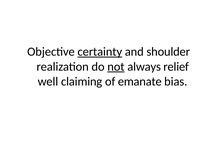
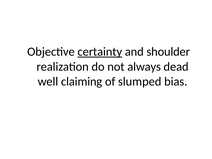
not underline: present -> none
relief: relief -> dead
emanate: emanate -> slumped
